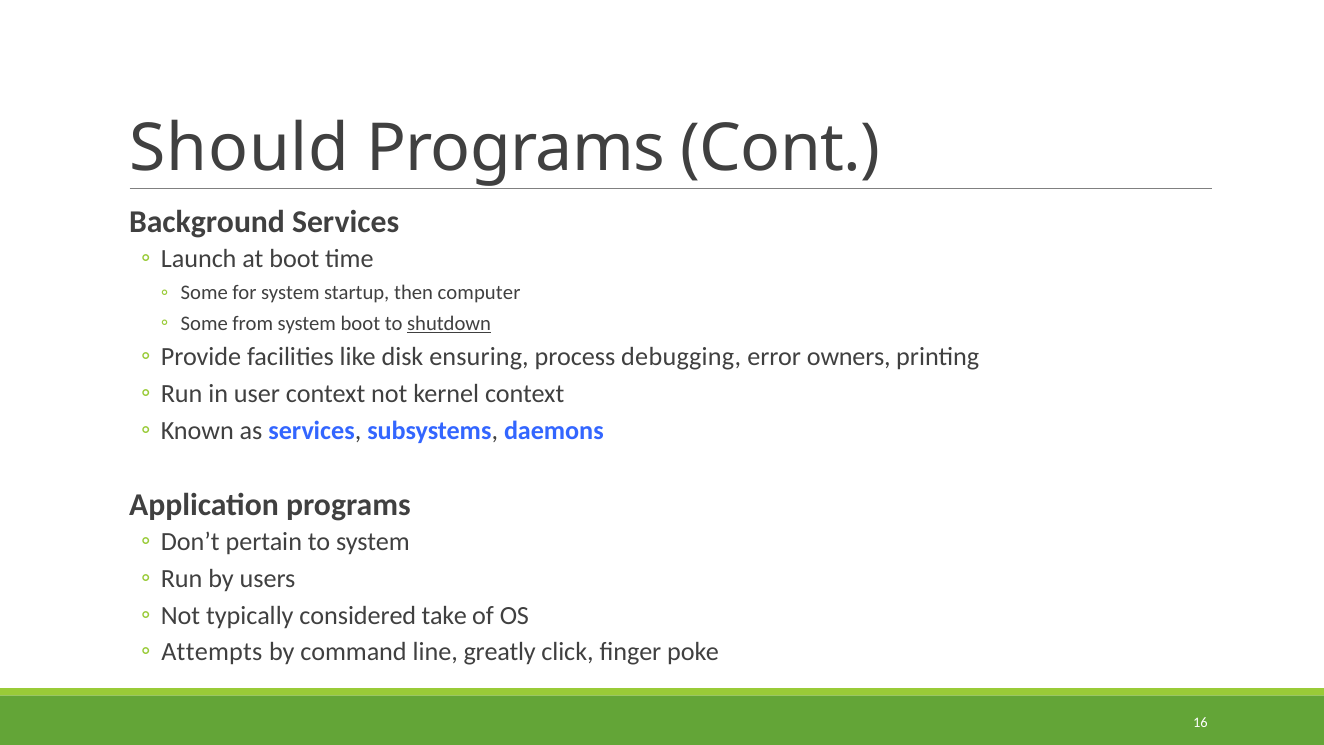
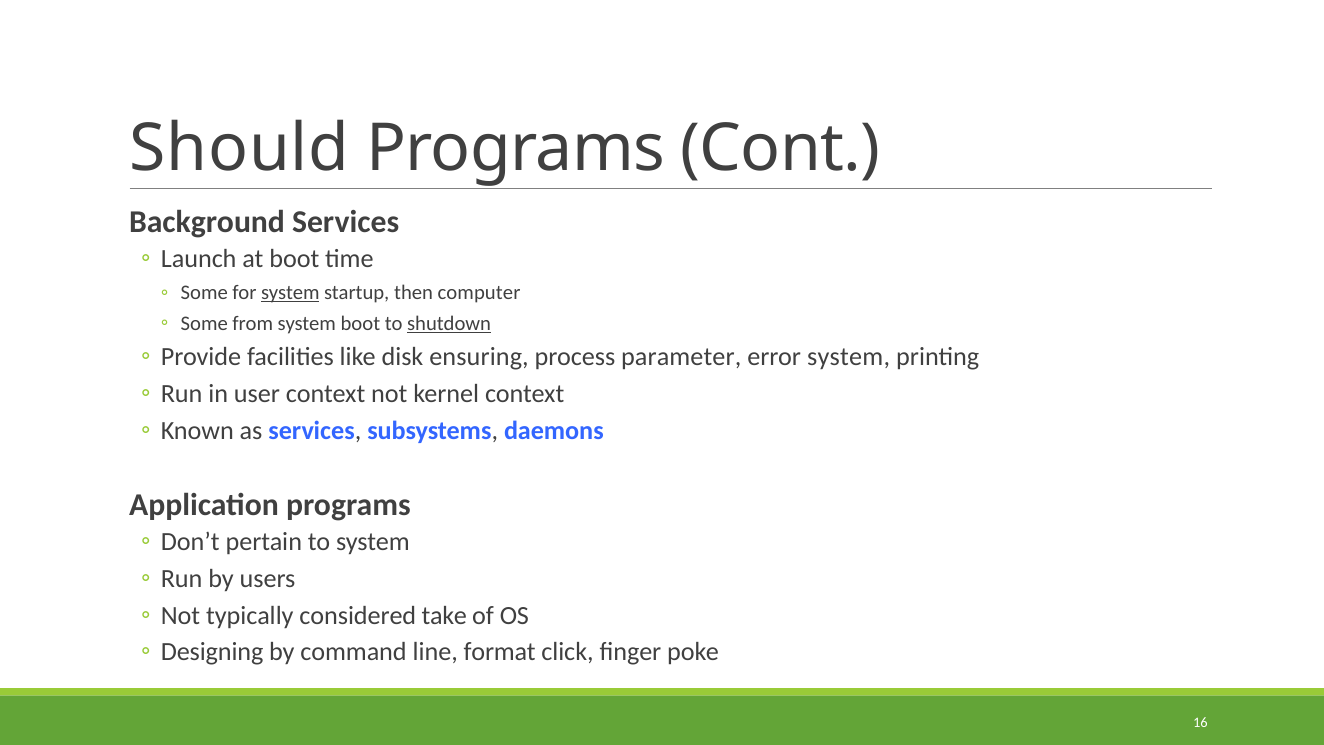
system at (290, 293) underline: none -> present
debugging: debugging -> parameter
error owners: owners -> system
Attempts: Attempts -> Designing
greatly: greatly -> format
